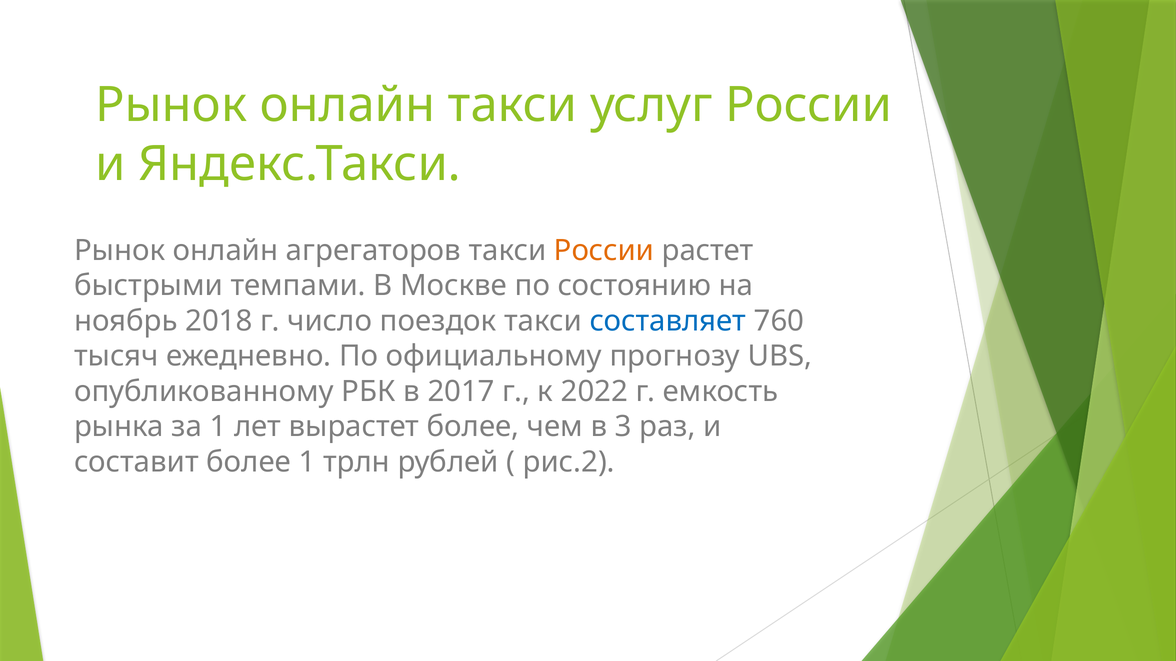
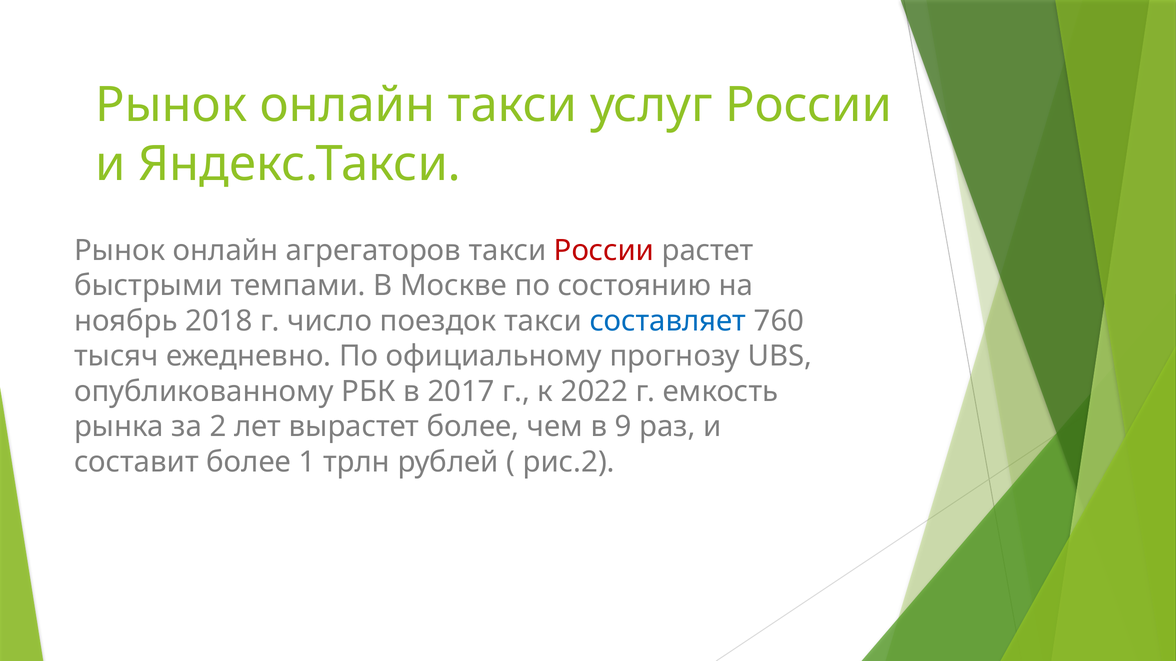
России at (604, 251) colour: orange -> red
за 1: 1 -> 2
3: 3 -> 9
